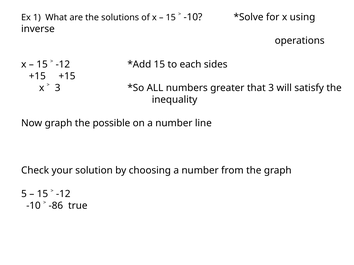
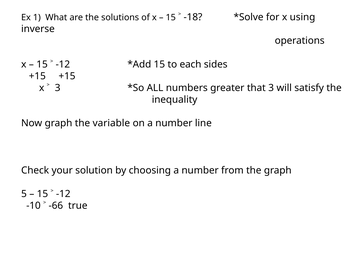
-10 at (193, 17): -10 -> -18
possible: possible -> variable
-86: -86 -> -66
